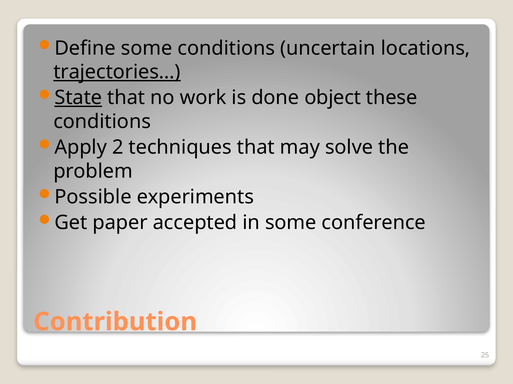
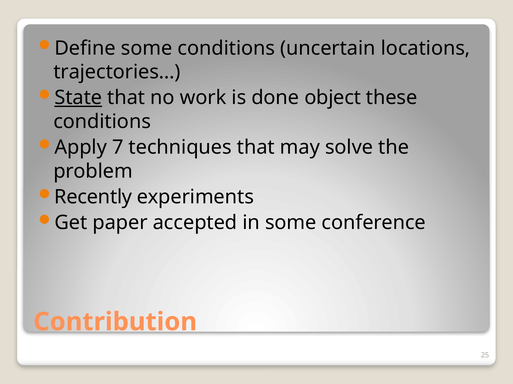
trajectories… underline: present -> none
2: 2 -> 7
Possible: Possible -> Recently
